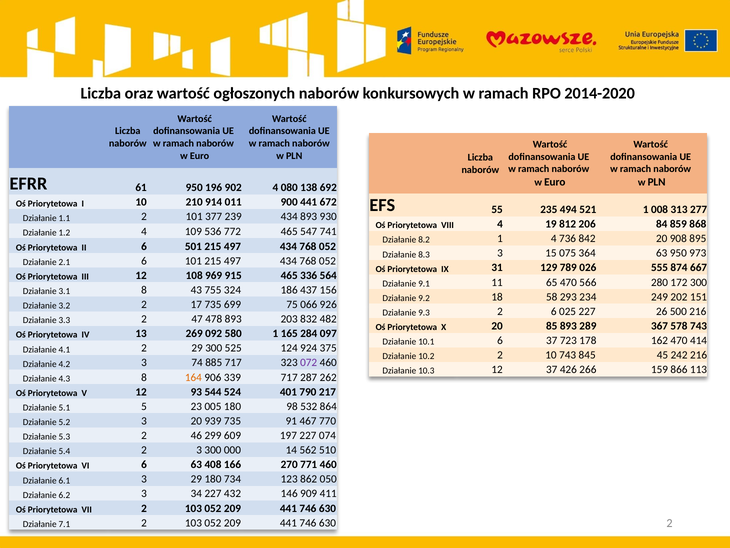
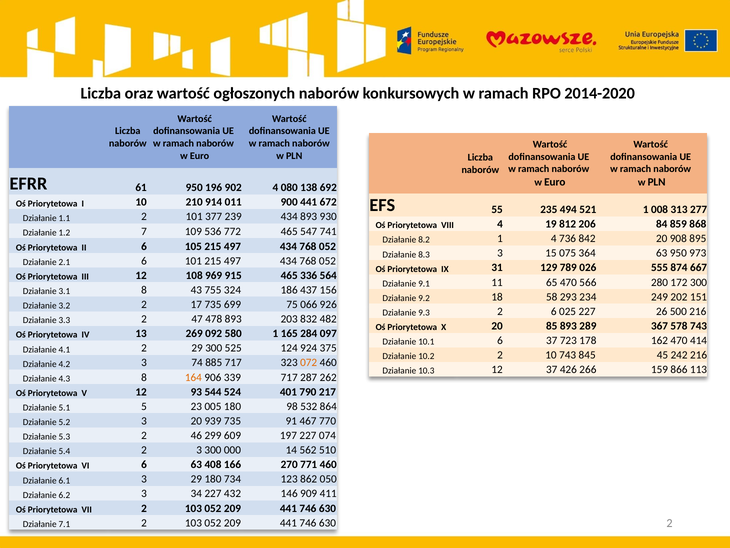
1.2 4: 4 -> 7
501: 501 -> 105
072 colour: purple -> orange
